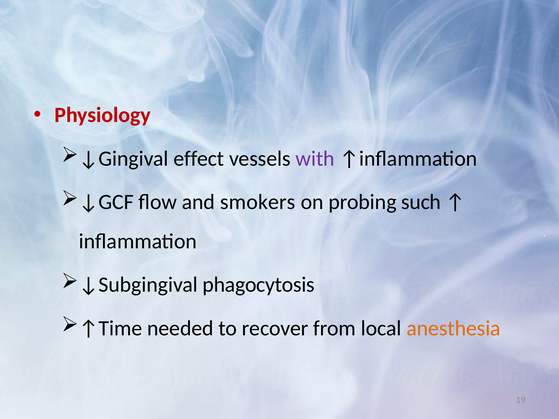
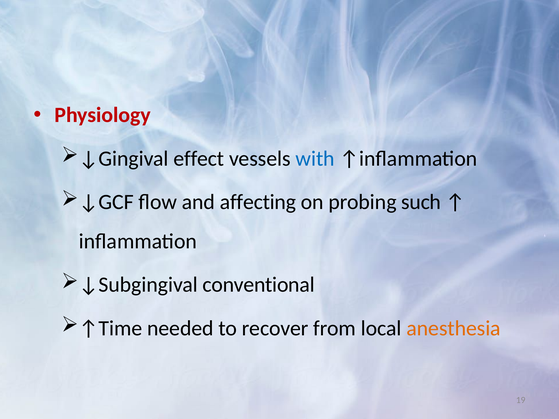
with colour: purple -> blue
smokers: smokers -> affecting
phagocytosis: phagocytosis -> conventional
